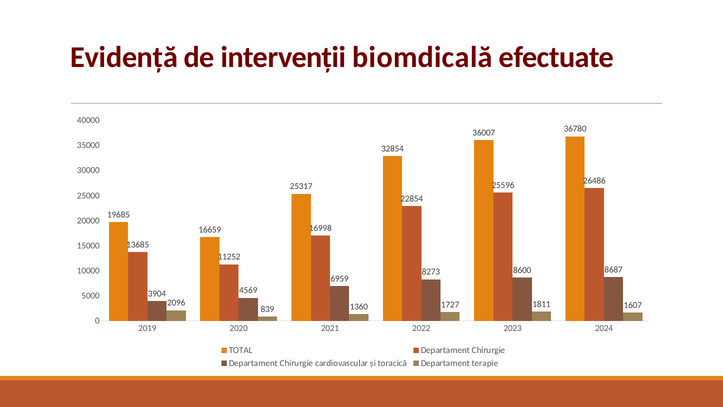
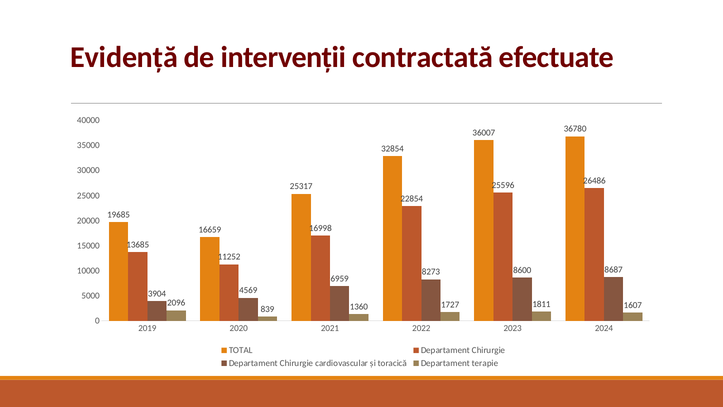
biomdicală: biomdicală -> contractată
